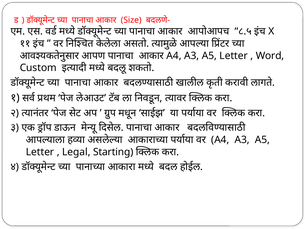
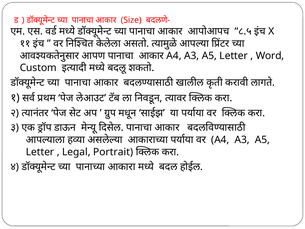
Starting: Starting -> Portrait
